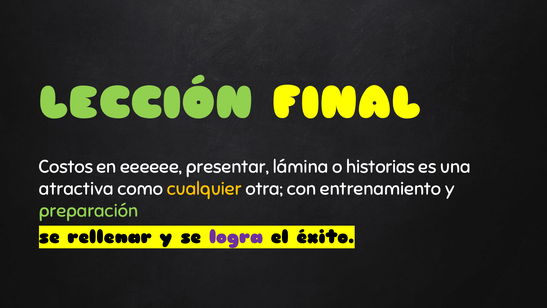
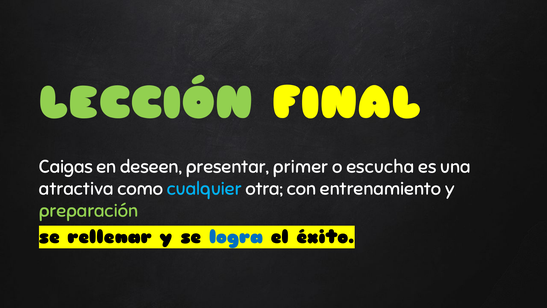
Costos: Costos -> Caigas
eeeeee: eeeeee -> deseen
lámina: lámina -> primer
historias: historias -> escucha
cualquier colour: yellow -> light blue
logra colour: purple -> blue
